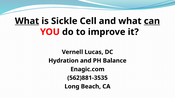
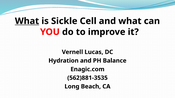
can underline: present -> none
